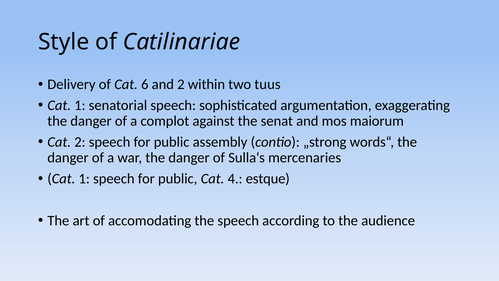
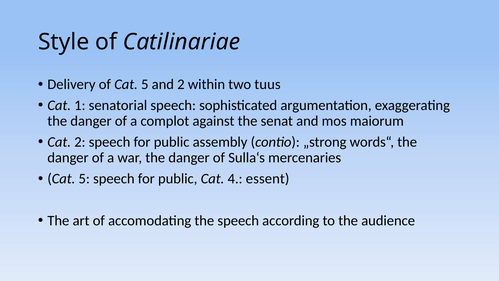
of Cat 6: 6 -> 5
1 at (84, 179): 1 -> 5
estque: estque -> essent
